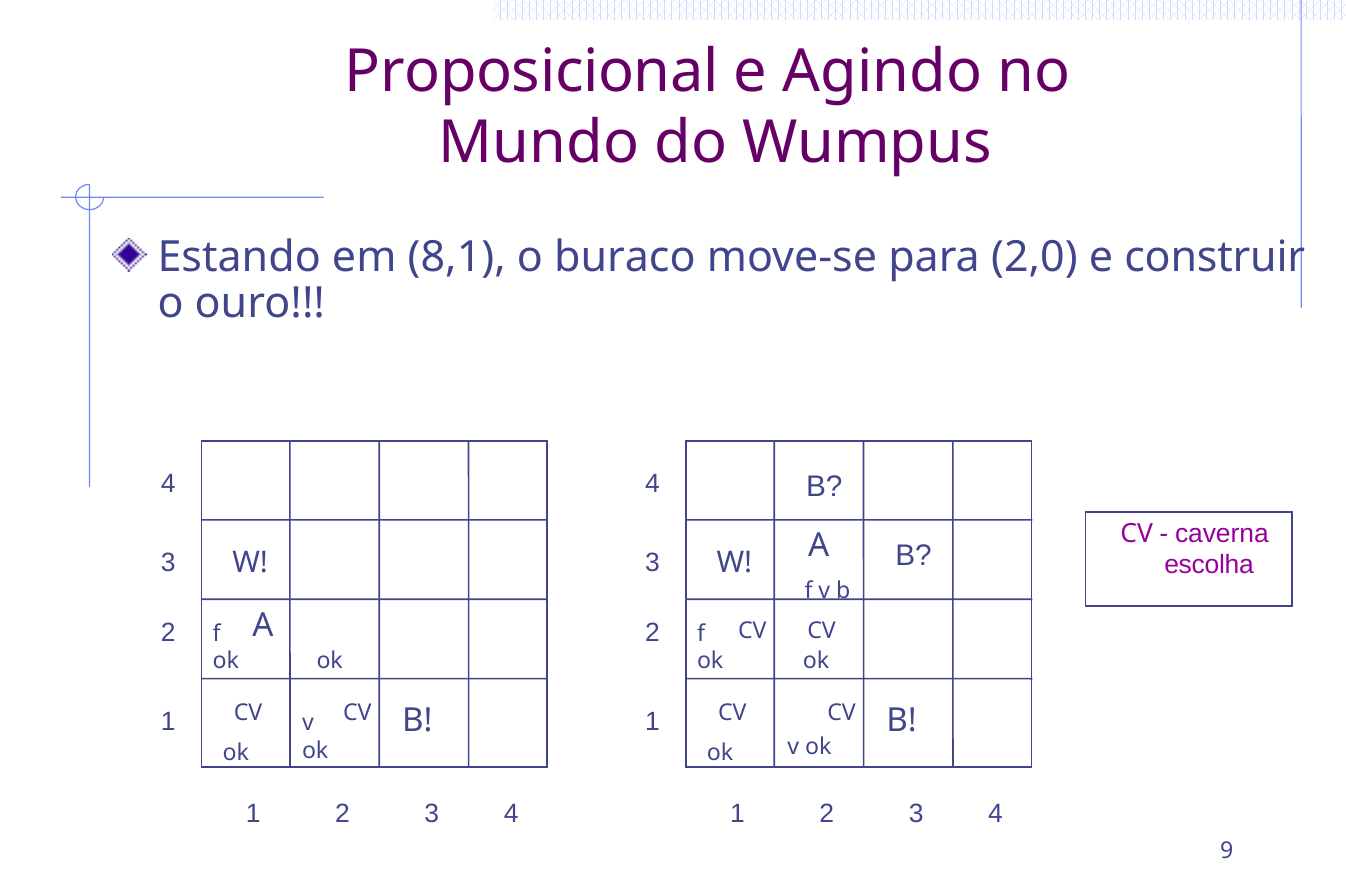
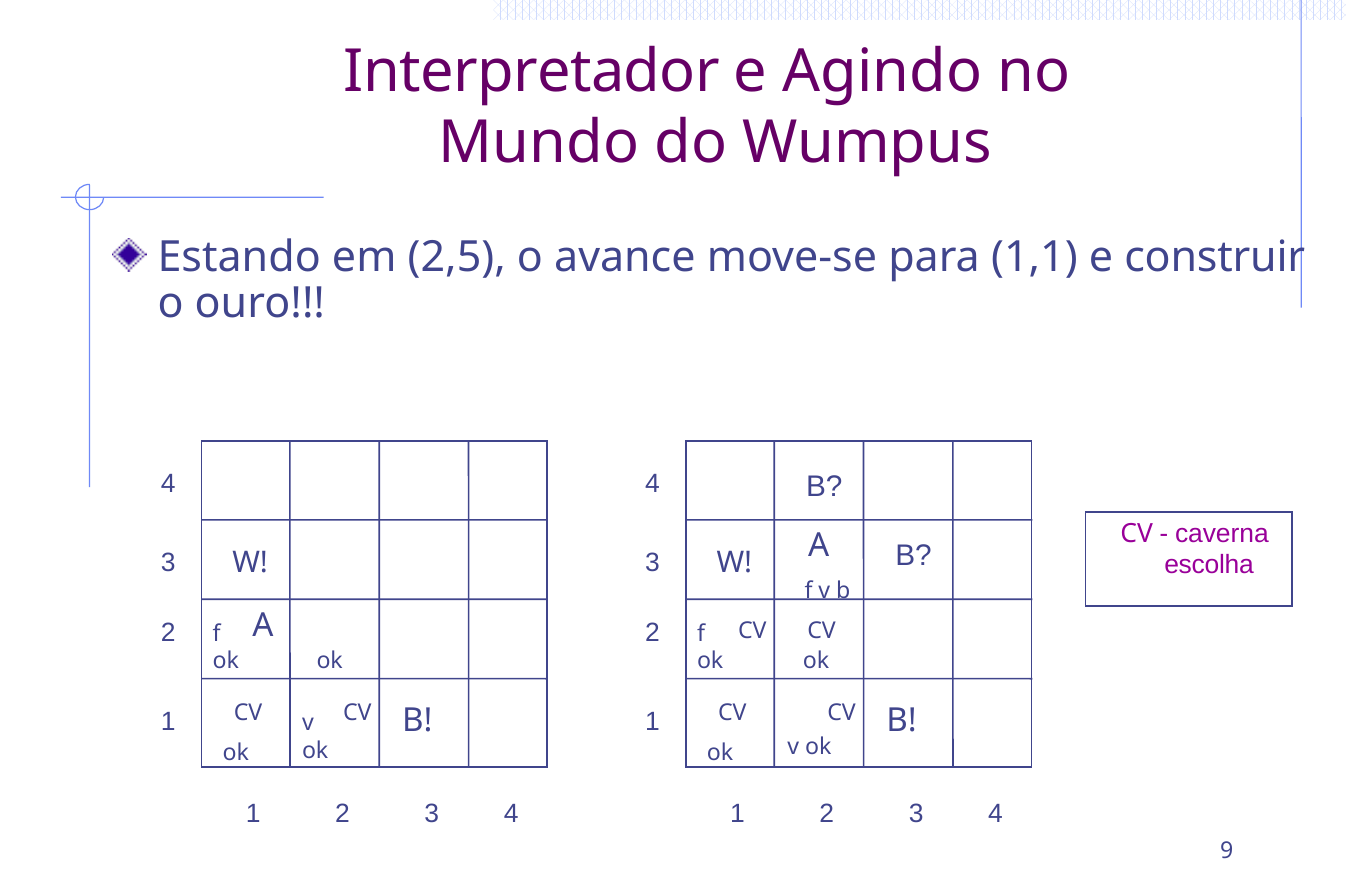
Proposicional: Proposicional -> Interpretador
8,1: 8,1 -> 2,5
buraco: buraco -> avance
2,0: 2,0 -> 1,1
